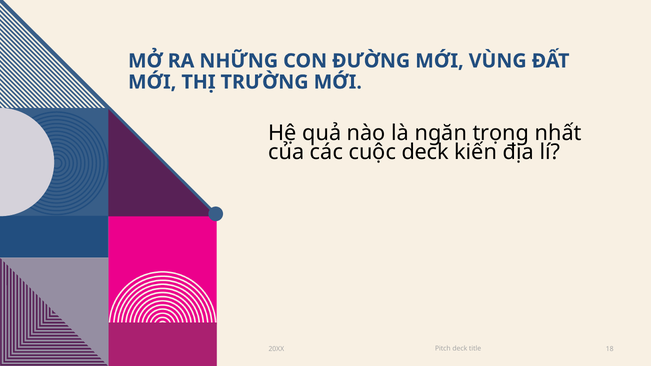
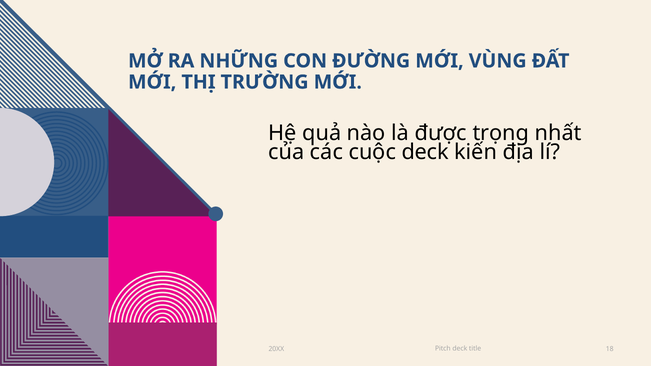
ngăn: ngăn -> được
